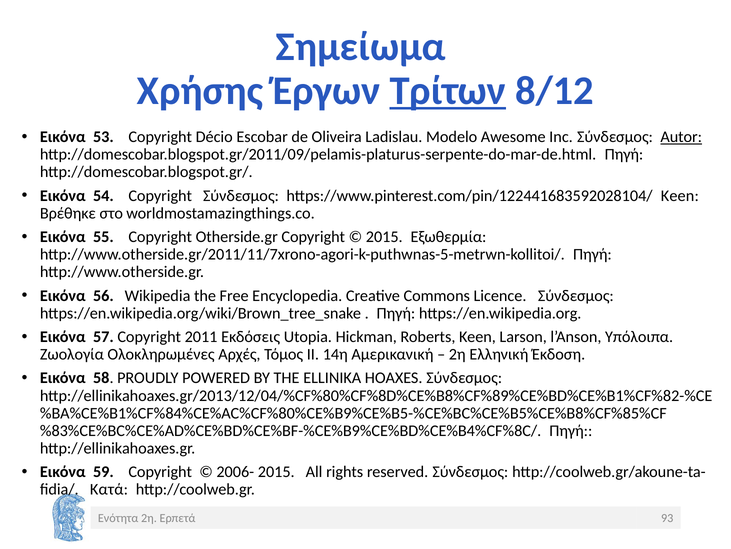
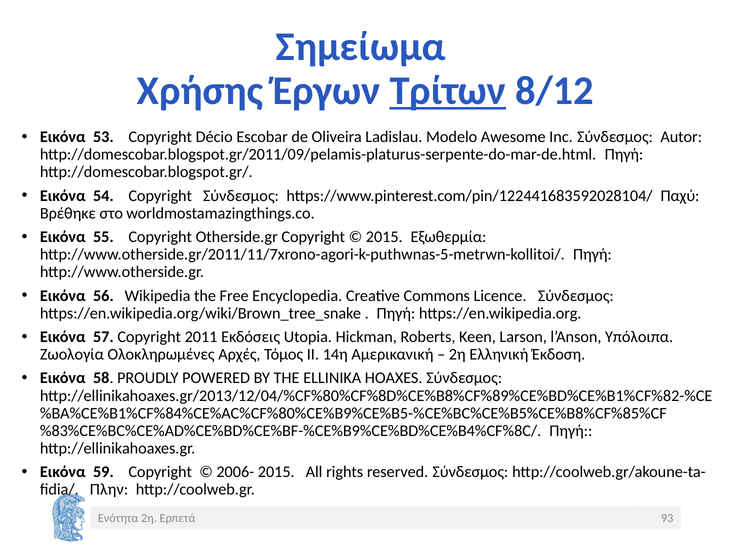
Autor underline: present -> none
https://www.pinterest.com/pin/122441683592028104/ Keen: Keen -> Παχύ
Κατά: Κατά -> Πλην
